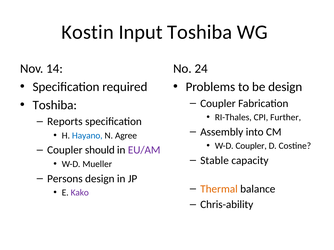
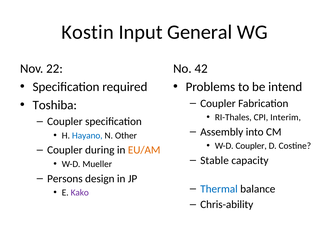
Input Toshiba: Toshiba -> General
14: 14 -> 22
24: 24 -> 42
be design: design -> intend
Further: Further -> Interim
Reports at (65, 122): Reports -> Coupler
Agree: Agree -> Other
should: should -> during
EU/AM colour: purple -> orange
Thermal colour: orange -> blue
